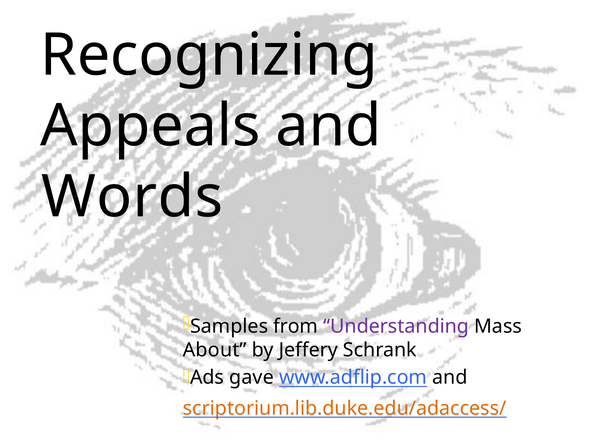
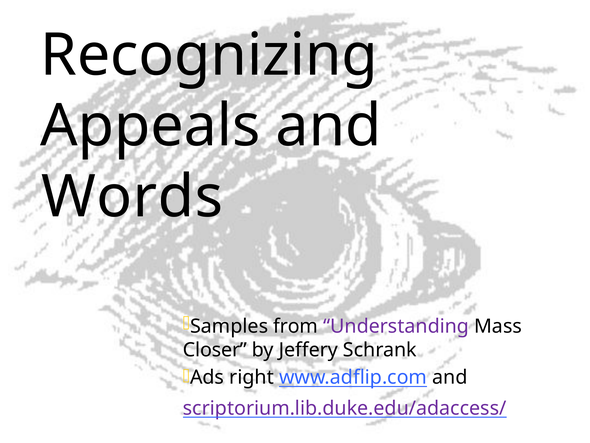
About: About -> Closer
gave: gave -> right
scriptorium.lib.duke.edu/adaccess/ colour: orange -> purple
